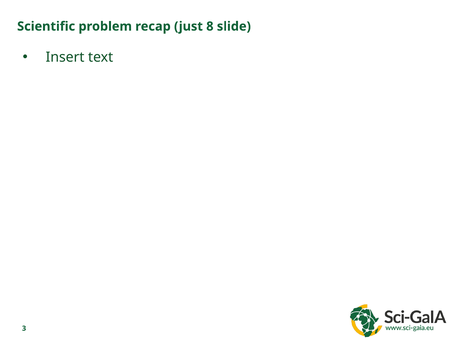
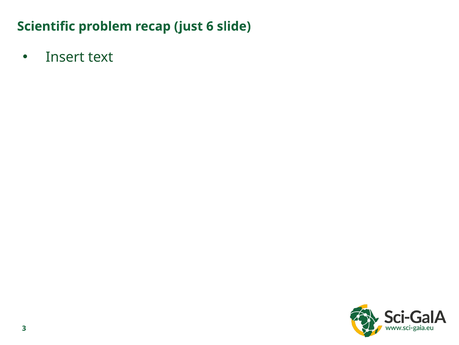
8: 8 -> 6
